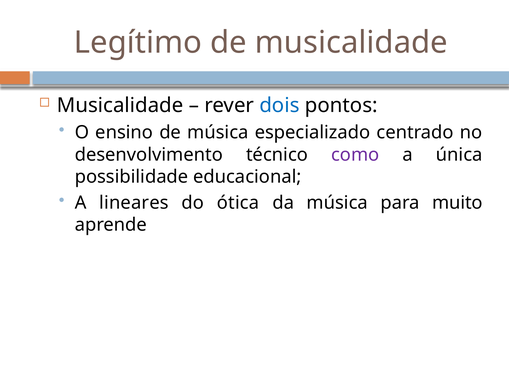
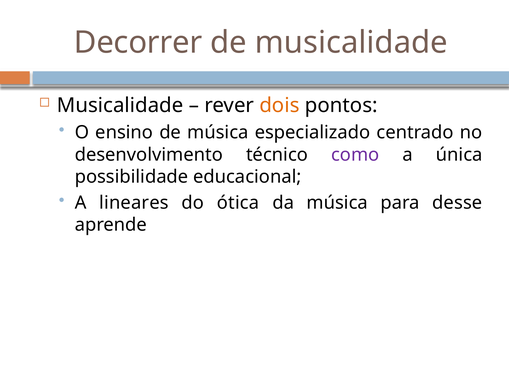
Legítimo: Legítimo -> Decorrer
dois colour: blue -> orange
muito: muito -> desse
